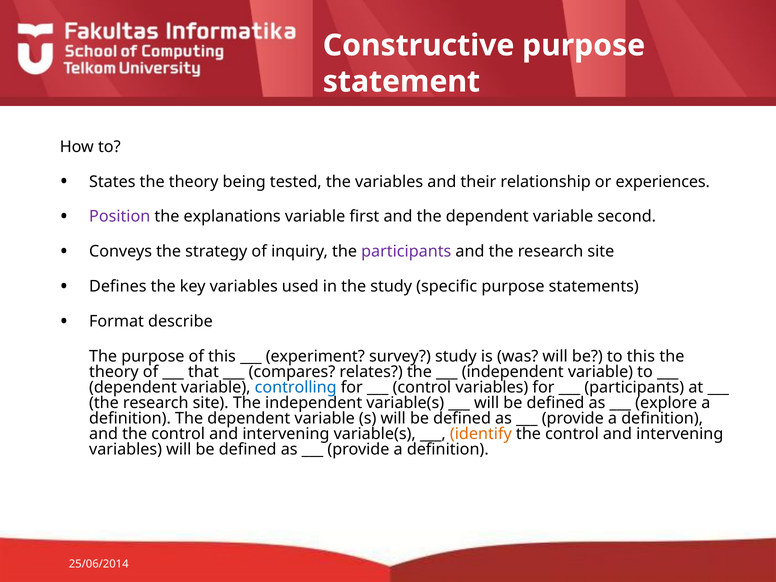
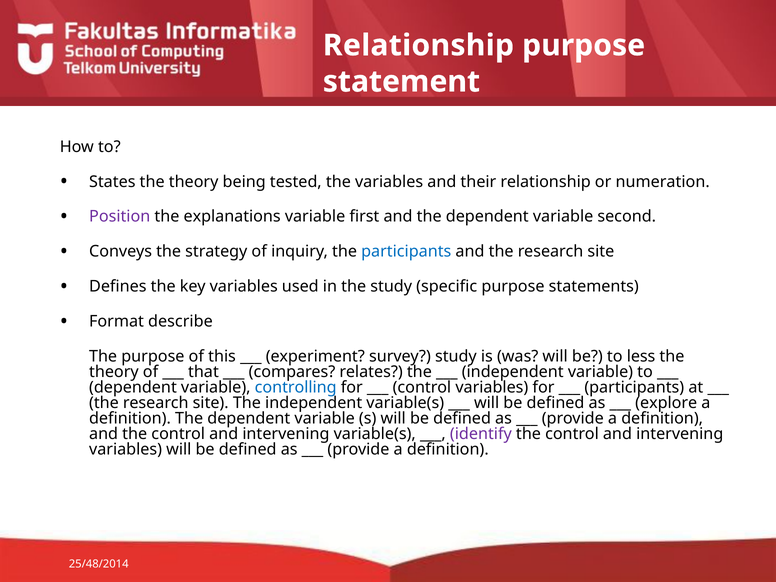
Constructive at (419, 45): Constructive -> Relationship
experiences: experiences -> numeration
participants at (406, 252) colour: purple -> blue
to this: this -> less
identify colour: orange -> purple
25/06/2014: 25/06/2014 -> 25/48/2014
